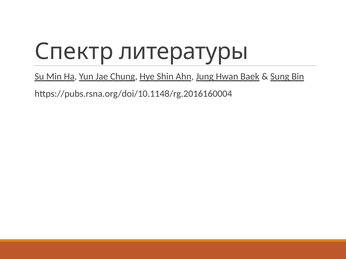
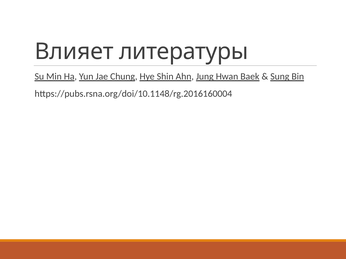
Спектр: Спектр -> Влияет
